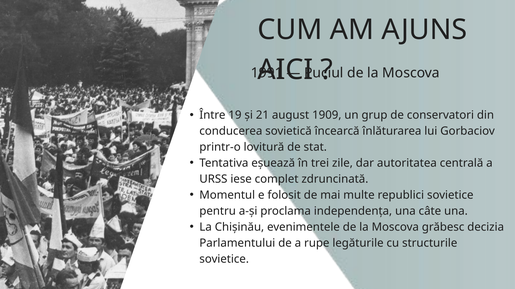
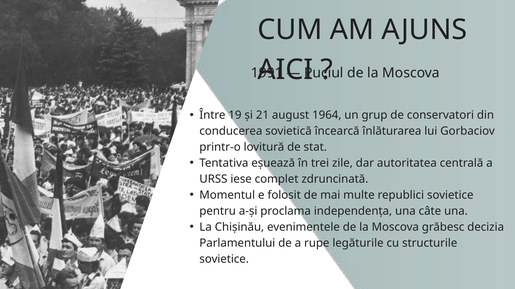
1909: 1909 -> 1964
